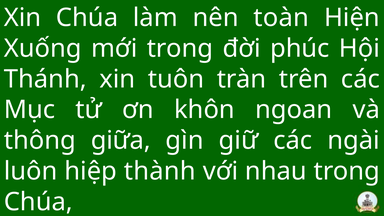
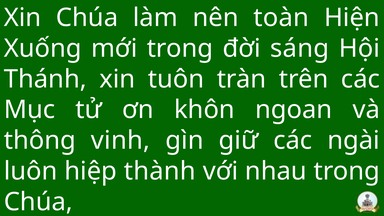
phúc: phúc -> sáng
giữa: giữa -> vinh
